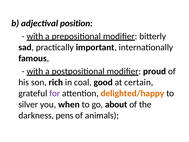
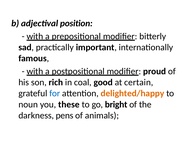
for colour: purple -> blue
silver: silver -> noun
when: when -> these
about: about -> bright
